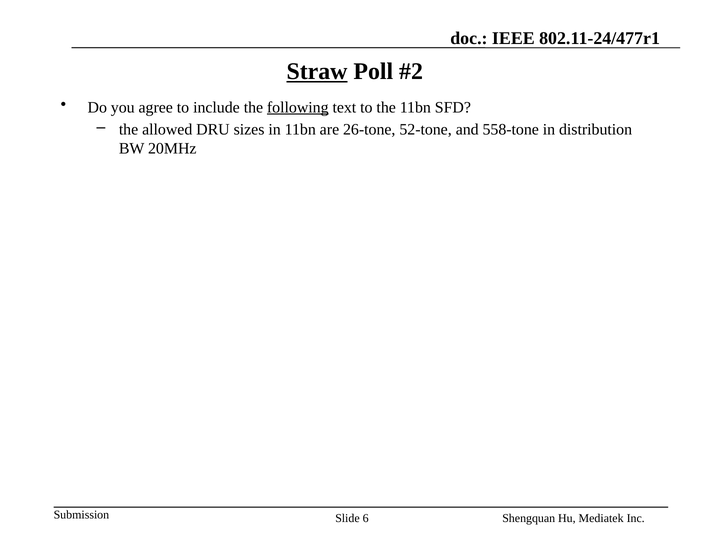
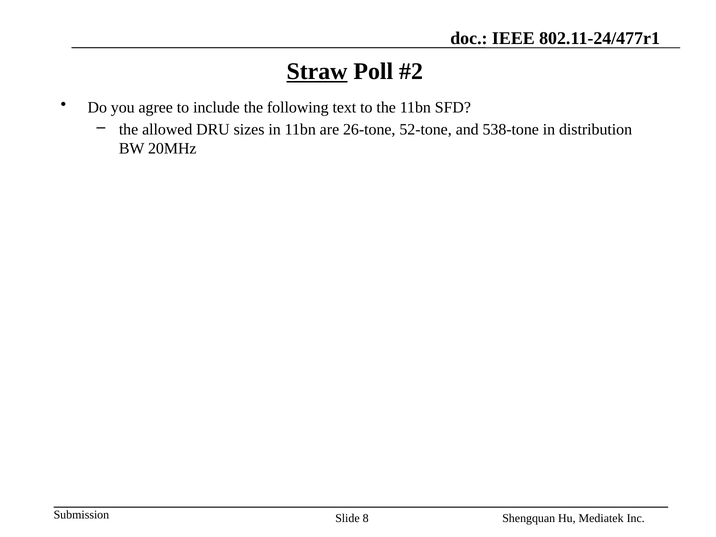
following underline: present -> none
558-tone: 558-tone -> 538-tone
6: 6 -> 8
